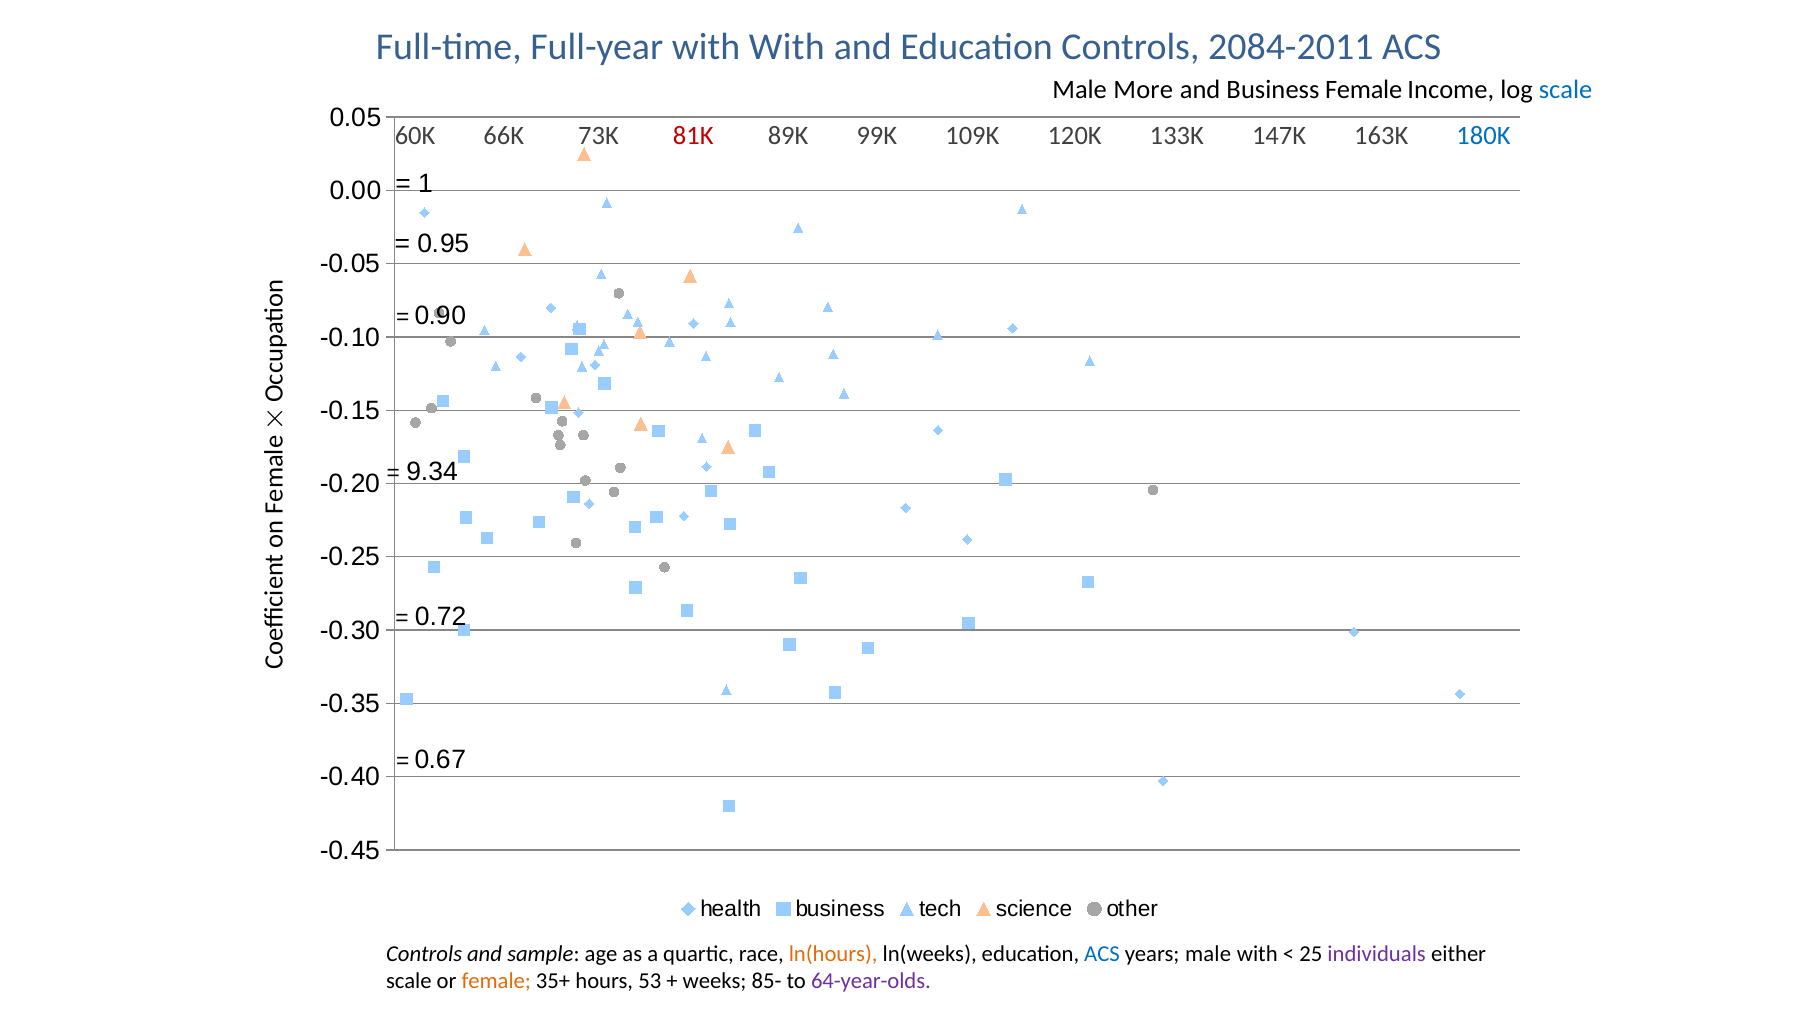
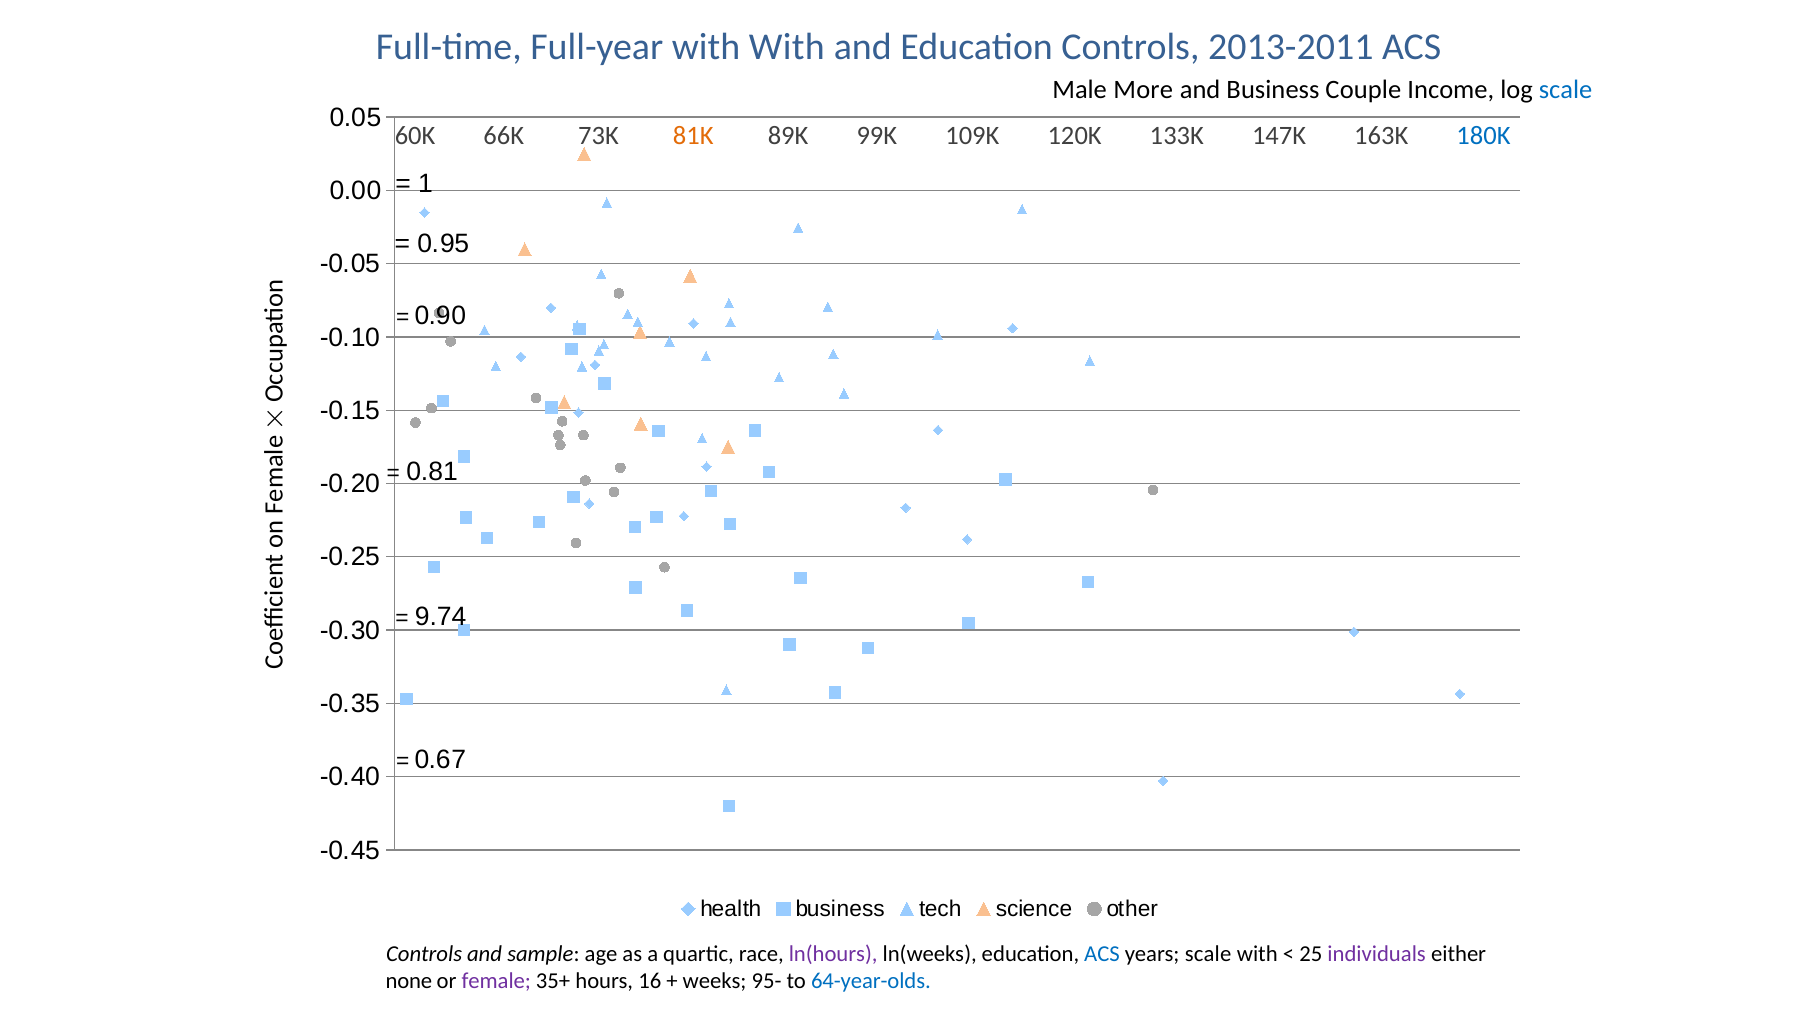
2084-2011: 2084-2011 -> 2013-2011
Business Female: Female -> Couple
81K colour: red -> orange
9.34: 9.34 -> 0.81
0.72: 0.72 -> 9.74
ln(hours colour: orange -> purple
years male: male -> scale
scale at (409, 981): scale -> none
female at (496, 981) colour: orange -> purple
53: 53 -> 16
85-: 85- -> 95-
64-year-olds colour: purple -> blue
